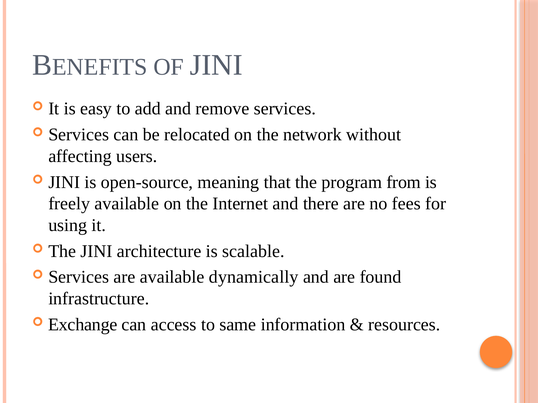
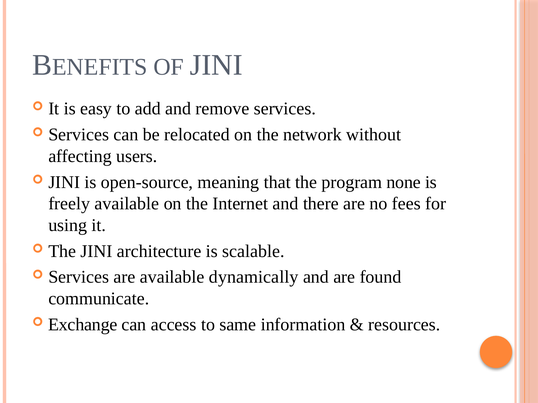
from: from -> none
infrastructure: infrastructure -> communicate
